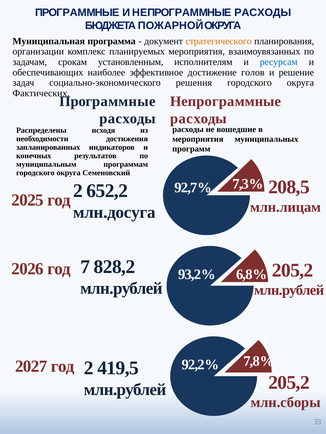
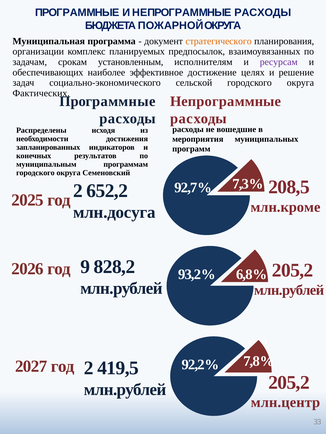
планируемых мероприятия: мероприятия -> предпосылок
ресурсам colour: blue -> purple
голов: голов -> целях
решения: решения -> сельской
млн.лицам: млн.лицам -> млн.кроме
7: 7 -> 9
млн.сборы: млн.сборы -> млн.центр
